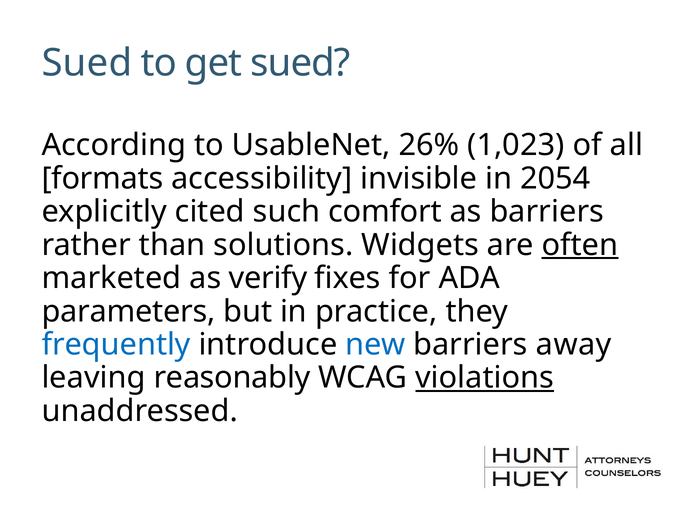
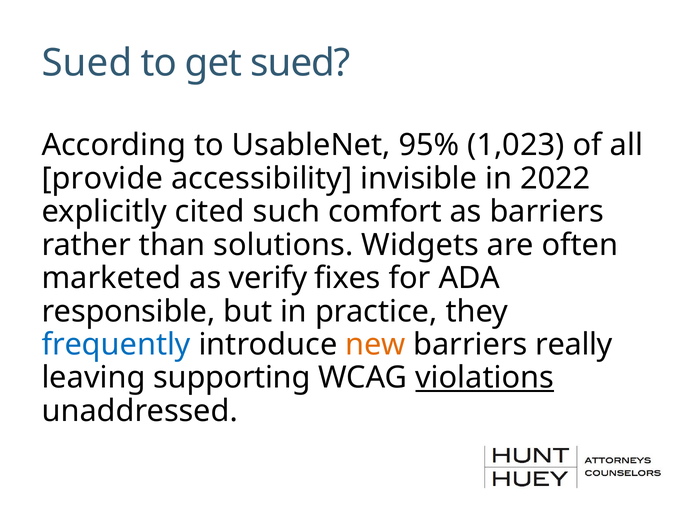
26%: 26% -> 95%
formats: formats -> provide
2054: 2054 -> 2022
often underline: present -> none
parameters: parameters -> responsible
new colour: blue -> orange
away: away -> really
reasonably: reasonably -> supporting
